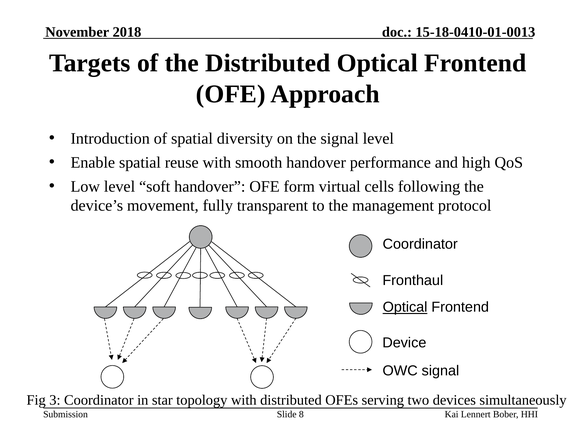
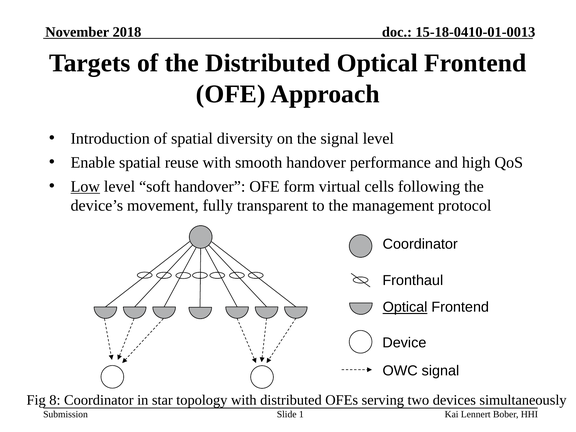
Low underline: none -> present
3: 3 -> 8
8: 8 -> 1
